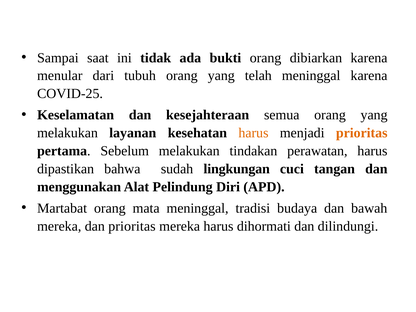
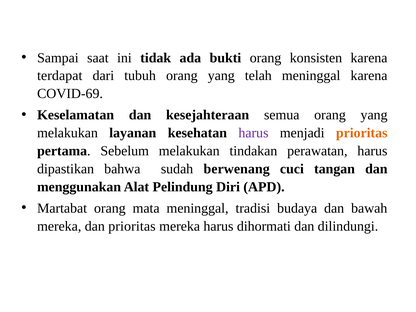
dibiarkan: dibiarkan -> konsisten
menular: menular -> terdapat
COVID-25: COVID-25 -> COVID-69
harus at (253, 133) colour: orange -> purple
lingkungan: lingkungan -> berwenang
